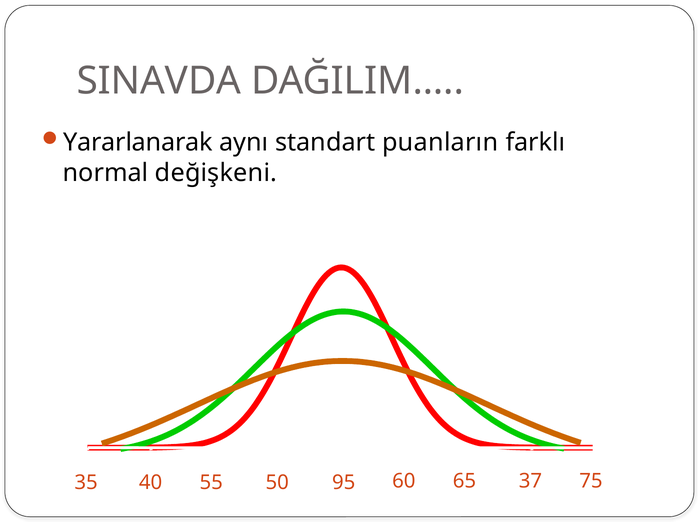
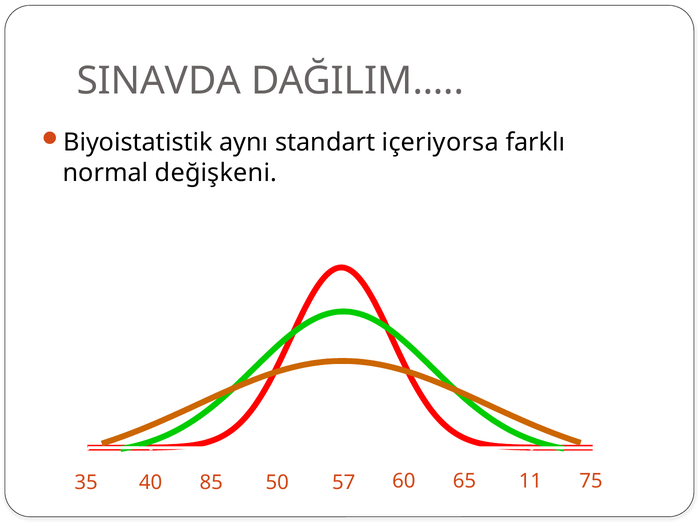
Yararlanarak: Yararlanarak -> Biyoistatistik
puanların: puanların -> içeriyorsa
55: 55 -> 85
95: 95 -> 57
37: 37 -> 11
